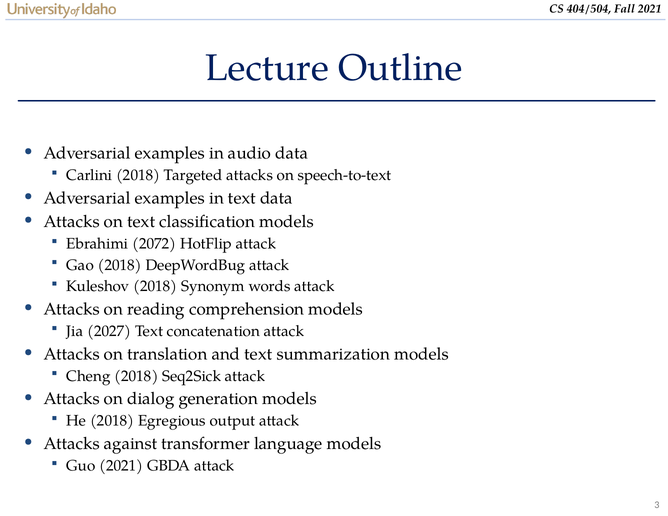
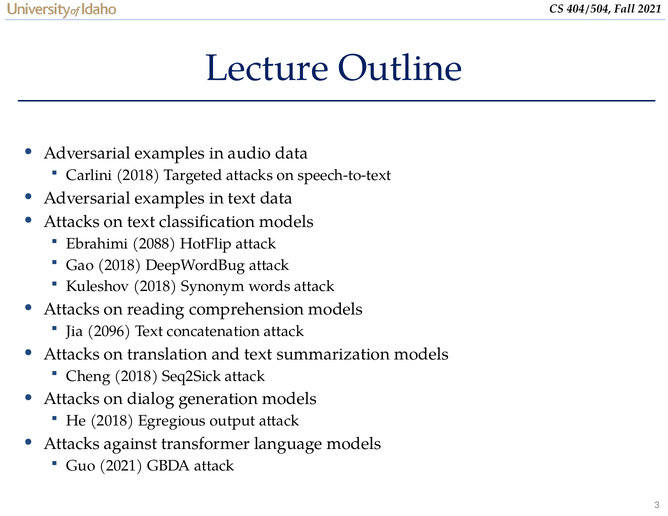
2072: 2072 -> 2088
2027: 2027 -> 2096
